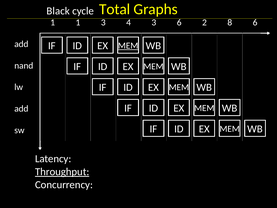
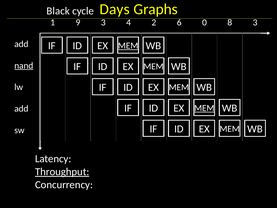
Total: Total -> Days
1 1: 1 -> 9
4 3: 3 -> 2
2: 2 -> 0
8 6: 6 -> 3
nand underline: none -> present
MEM at (204, 108) underline: none -> present
